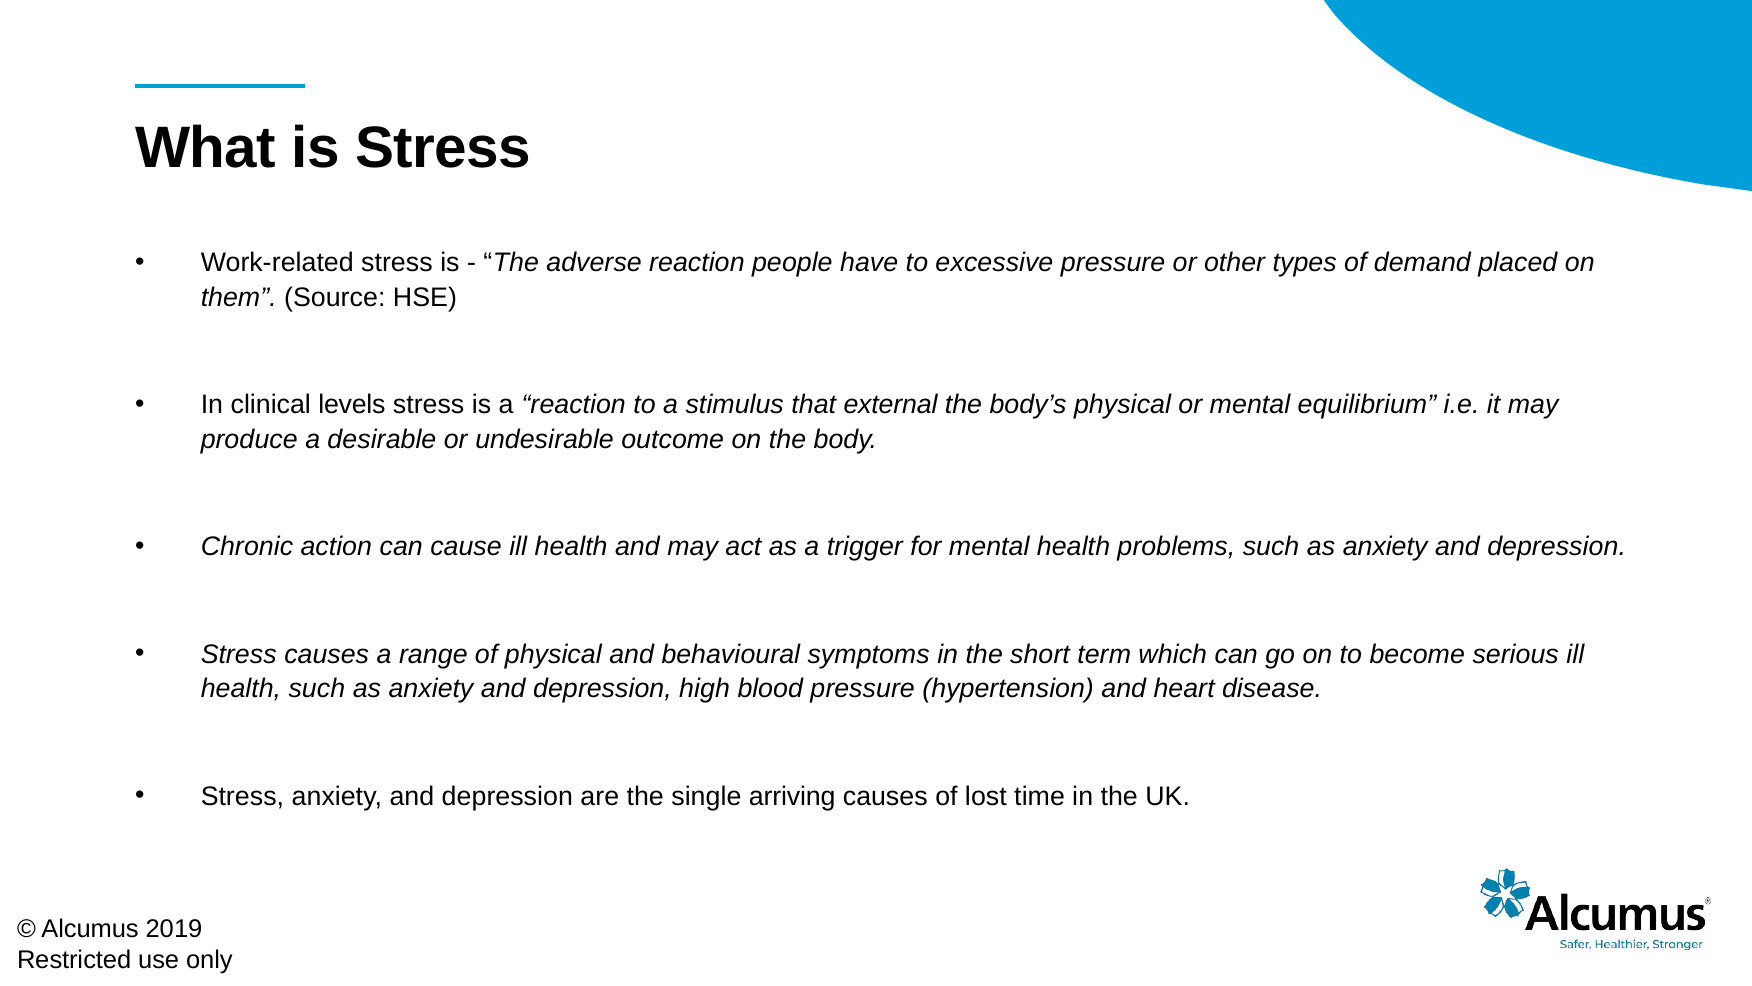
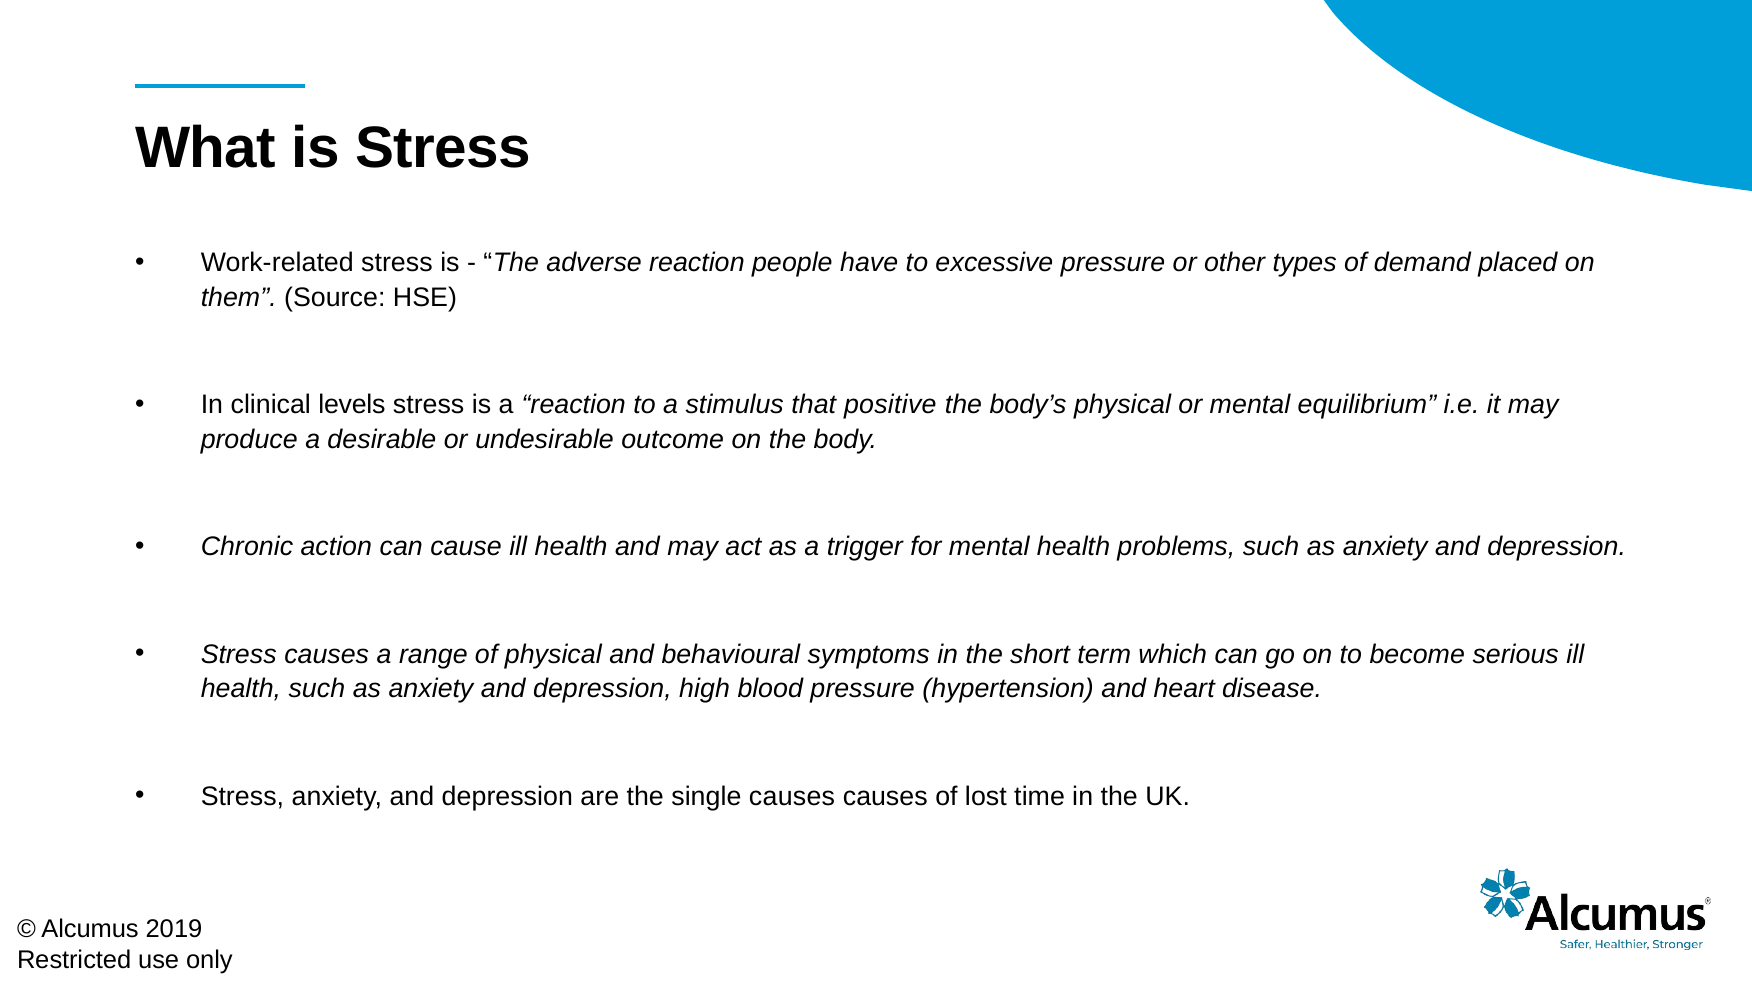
external: external -> positive
single arriving: arriving -> causes
